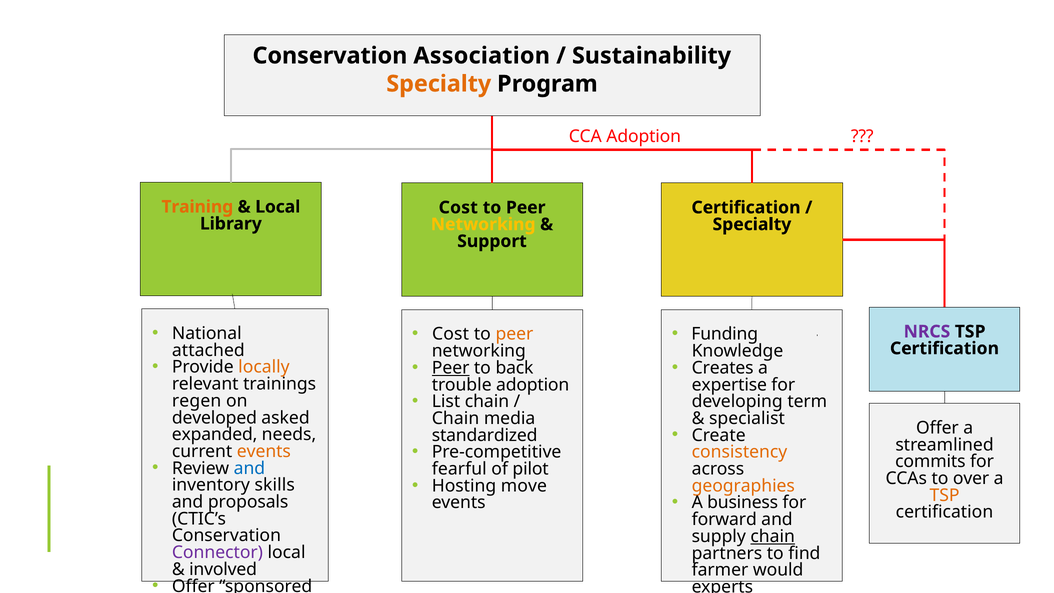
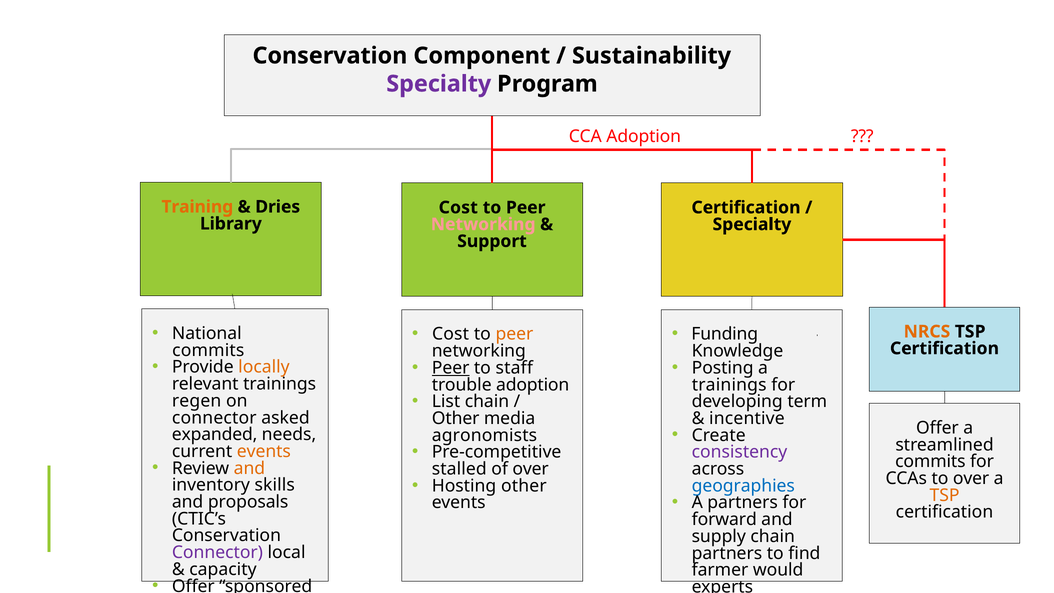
Association: Association -> Component
Specialty at (439, 84) colour: orange -> purple
Local at (278, 207): Local -> Dries
Networking at (483, 224) colour: yellow -> pink
NRCS colour: purple -> orange
attached at (208, 350): attached -> commits
back: back -> staff
Creates: Creates -> Posting
expertise at (729, 385): expertise -> trainings
developed at (214, 418): developed -> connector
Chain at (456, 418): Chain -> Other
specialist: specialist -> incentive
standardized: standardized -> agronomists
consistency colour: orange -> purple
and at (249, 468) colour: blue -> orange
fearful: fearful -> stalled
of pilot: pilot -> over
Hosting move: move -> other
geographies colour: orange -> blue
A business: business -> partners
chain at (773, 536) underline: present -> none
involved: involved -> capacity
